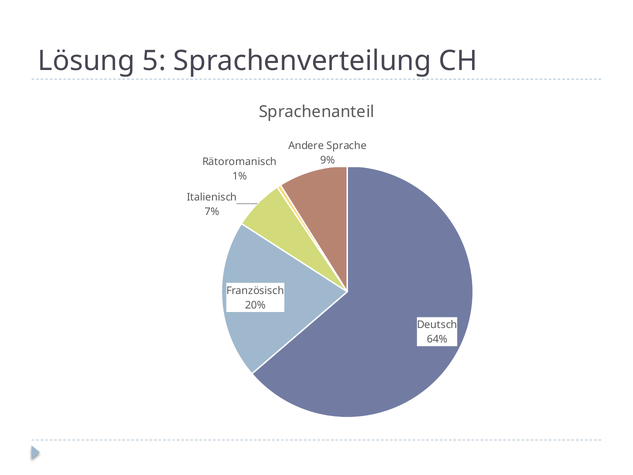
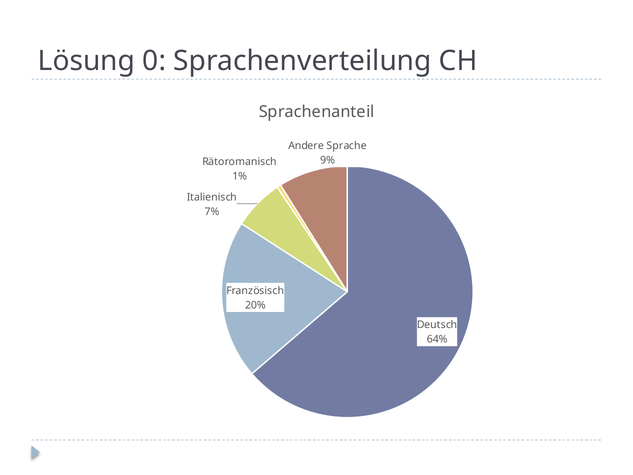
5: 5 -> 0
